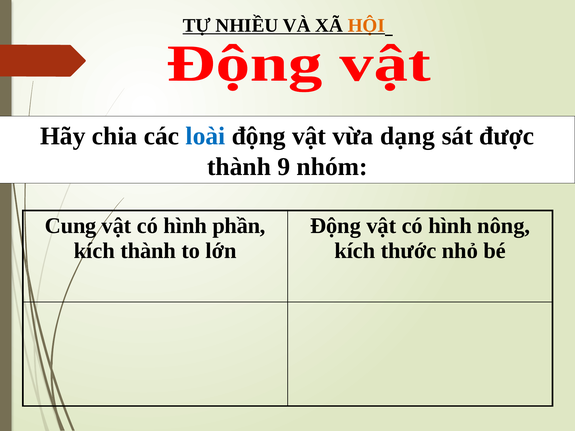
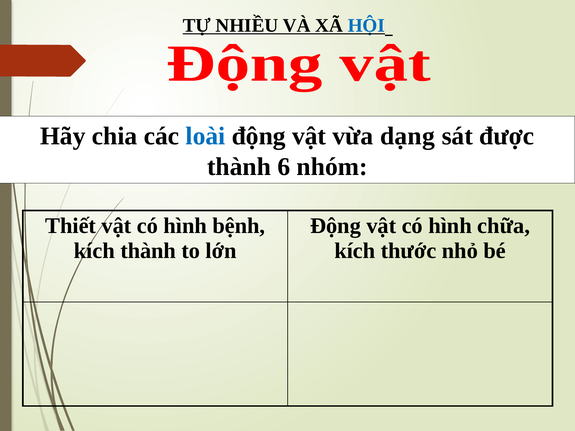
HỘI colour: orange -> blue
9: 9 -> 6
Cung: Cung -> Thiết
phần: phần -> bệnh
nông: nông -> chữa
